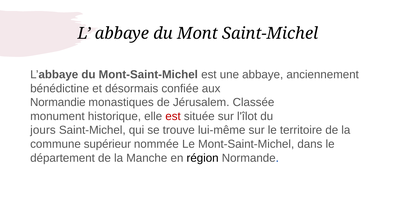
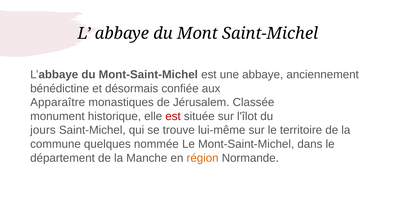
Normandie: Normandie -> Apparaître
supérieur: supérieur -> quelques
région colour: black -> orange
